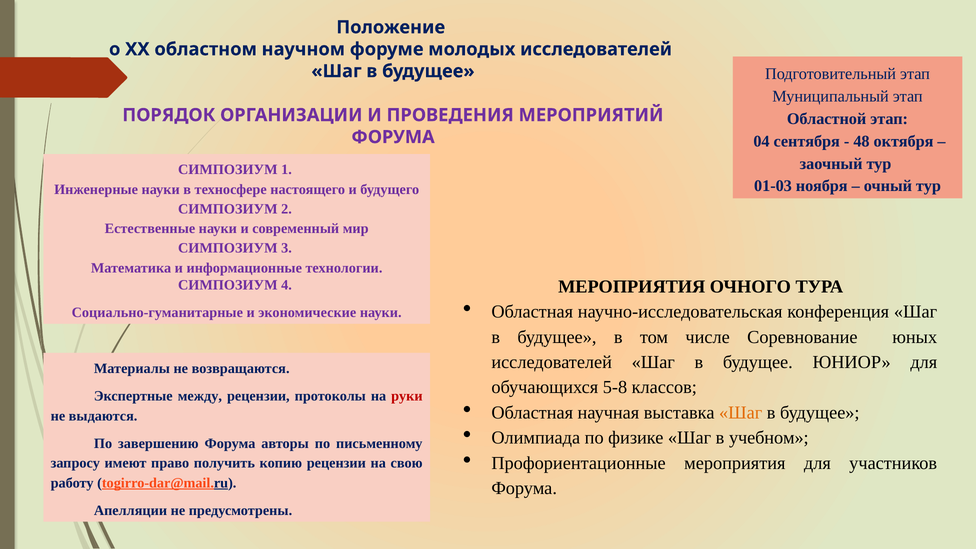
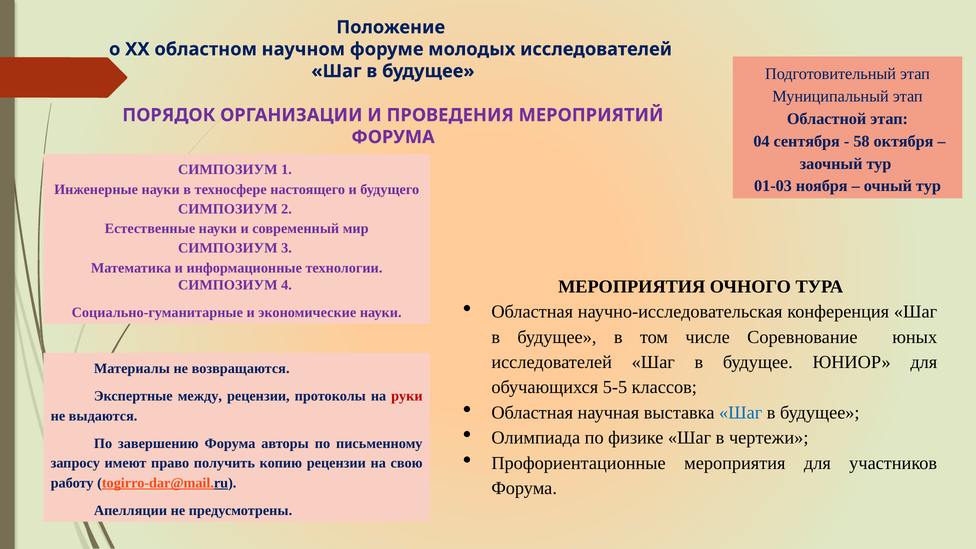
48: 48 -> 58
5-8: 5-8 -> 5-5
Шаг at (741, 413) colour: orange -> blue
учебном: учебном -> чертежи
